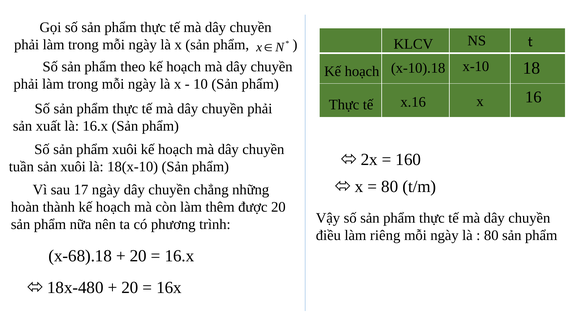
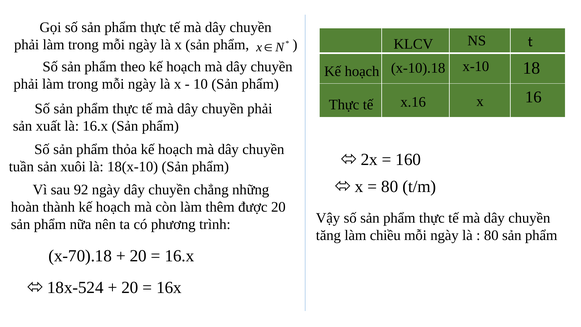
phẩm xuôi: xuôi -> thỏa
17: 17 -> 92
điều: điều -> tăng
riêng: riêng -> chiều
x-68).18: x-68).18 -> x-70).18
18x-480: 18x-480 -> 18x-524
